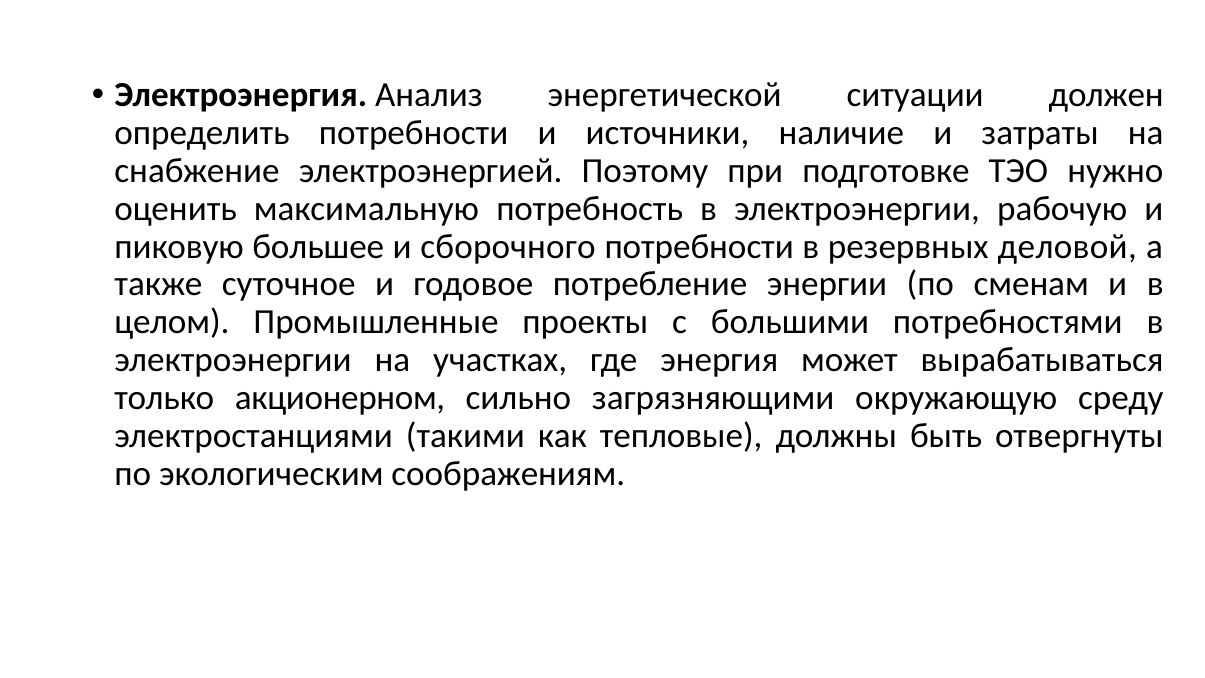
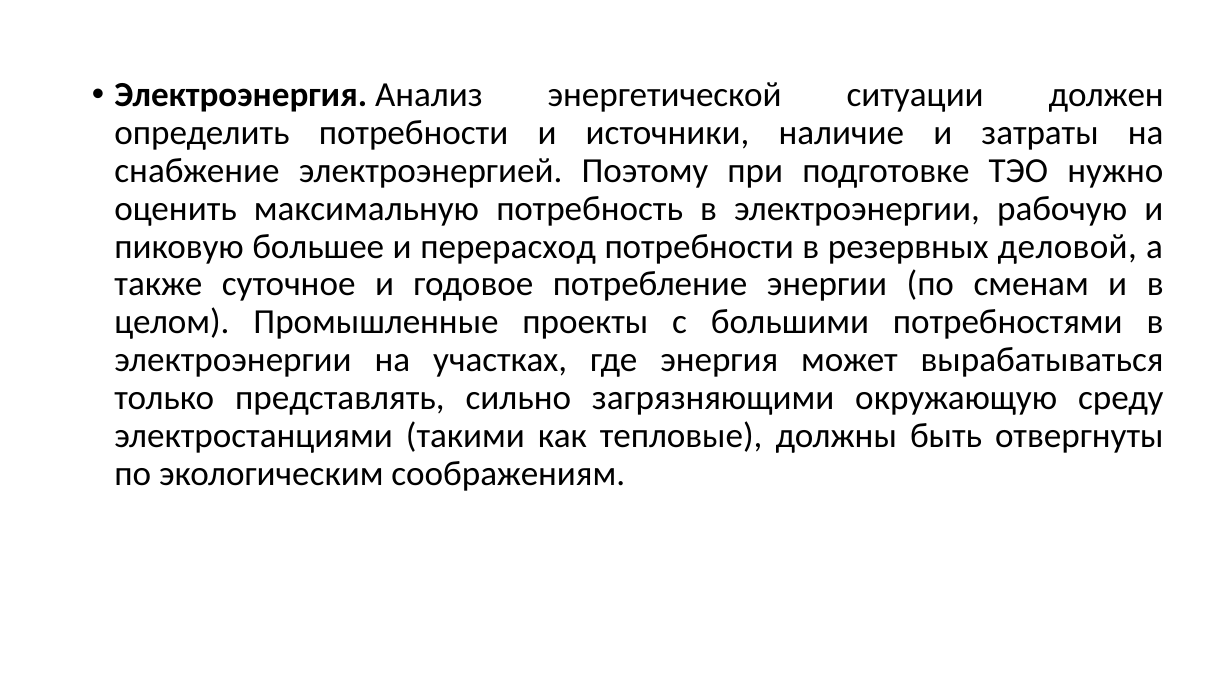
сборочного: сборочного -> перерасход
акционерном: акционерном -> представлять
